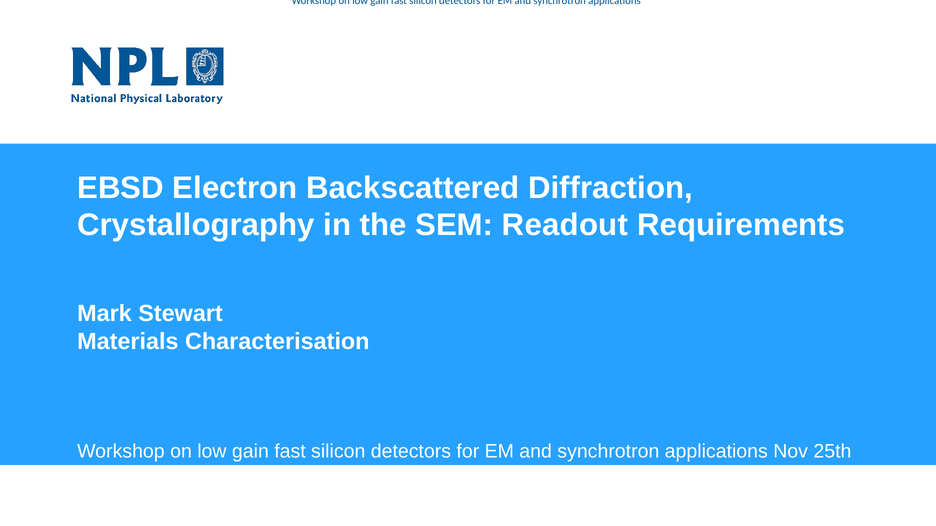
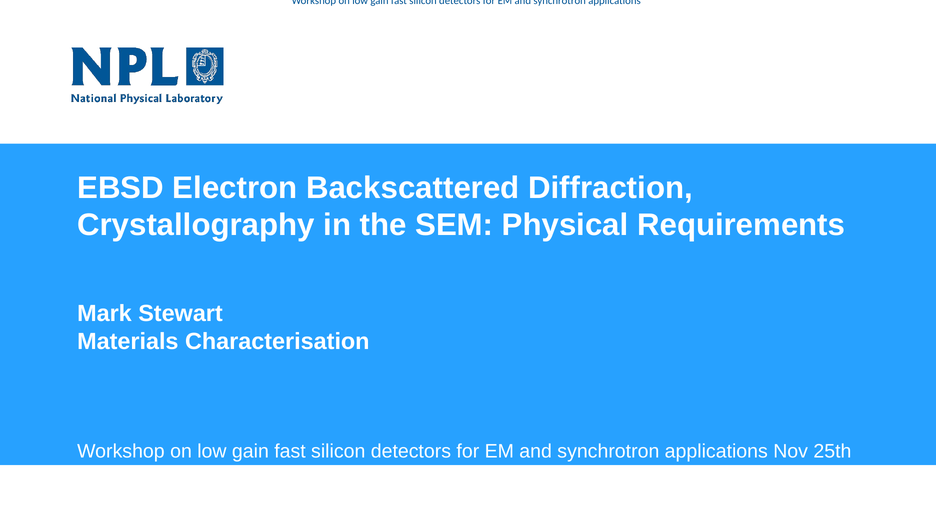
SEM Readout: Readout -> Physical
